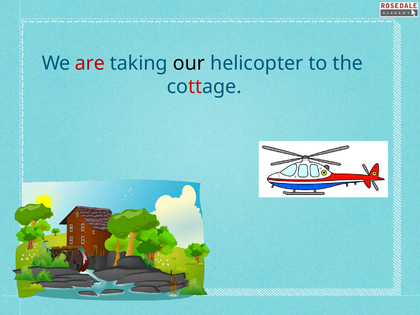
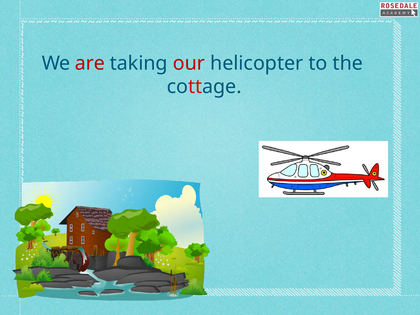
our colour: black -> red
